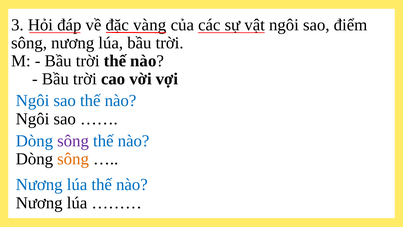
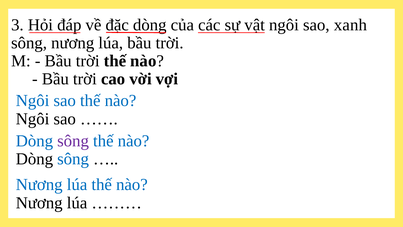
đặc vàng: vàng -> dòng
điểm: điểm -> xanh
sông at (73, 159) colour: orange -> blue
